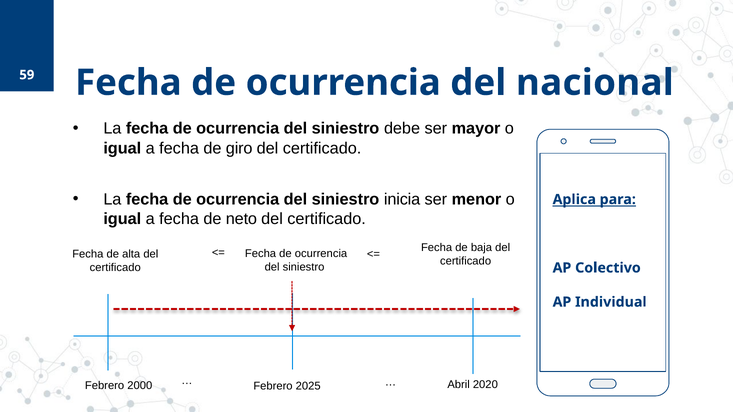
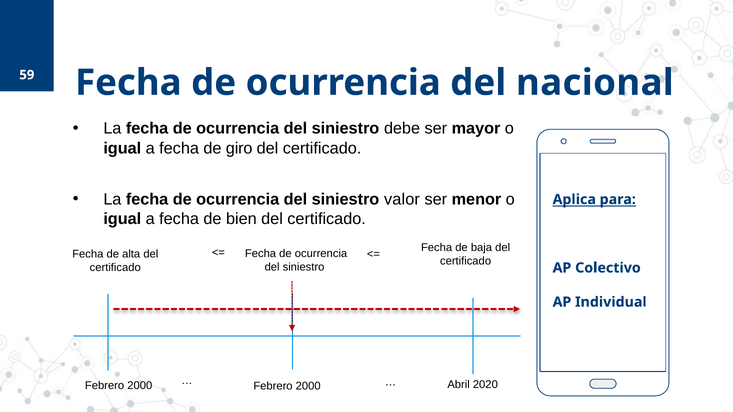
inicia: inicia -> valor
neto: neto -> bien
2025 at (308, 386): 2025 -> 2000
